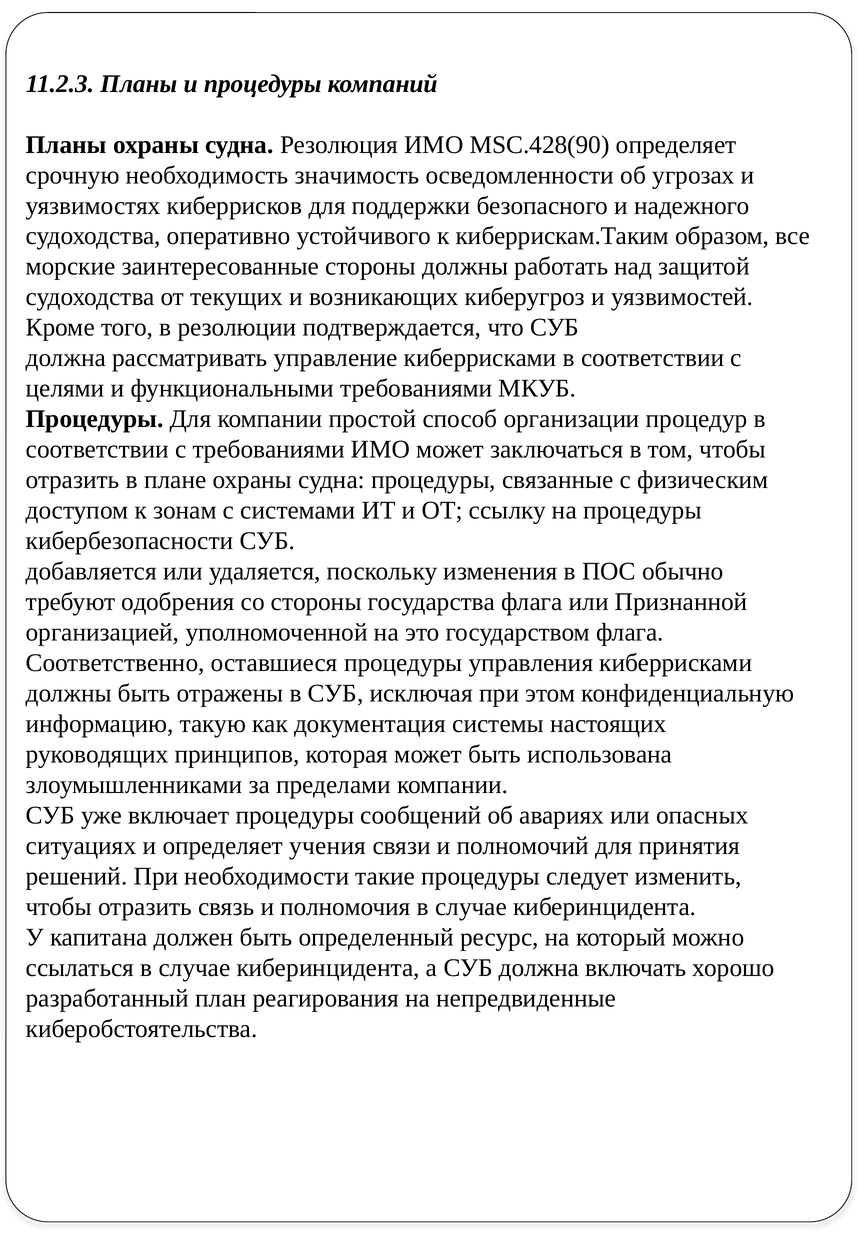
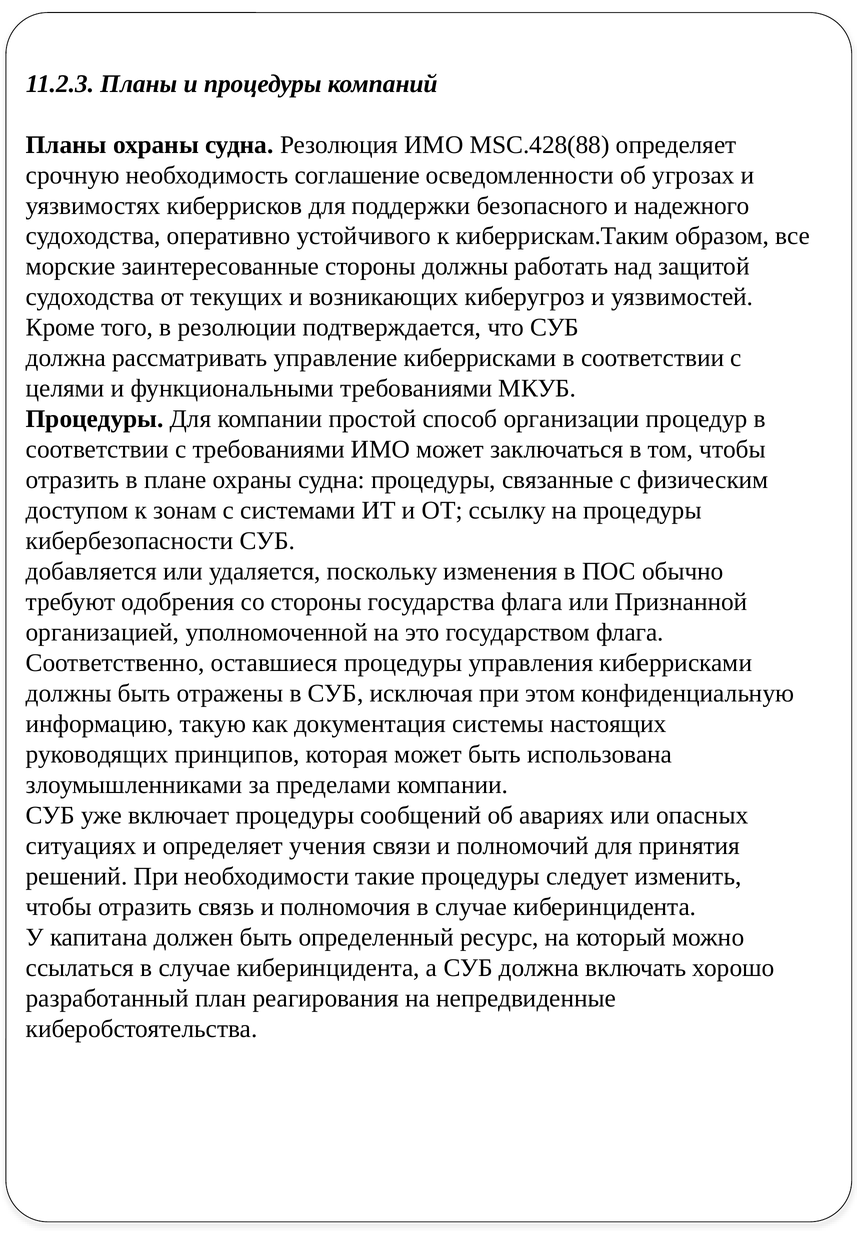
MSC.428(90: MSC.428(90 -> MSC.428(88
значимость: значимость -> соглашение
